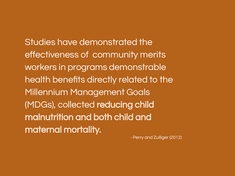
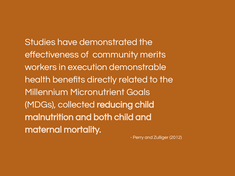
programs: programs -> execution
Management: Management -> Micronutrient
